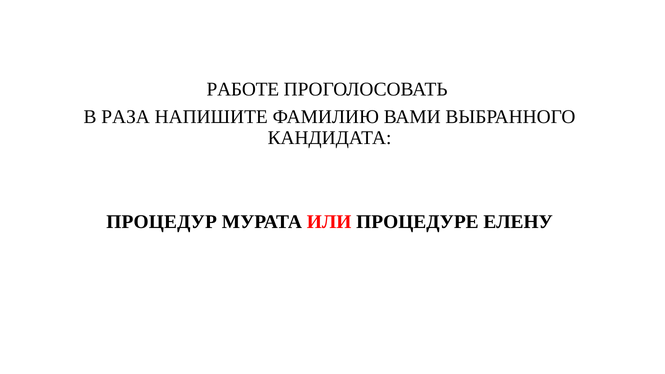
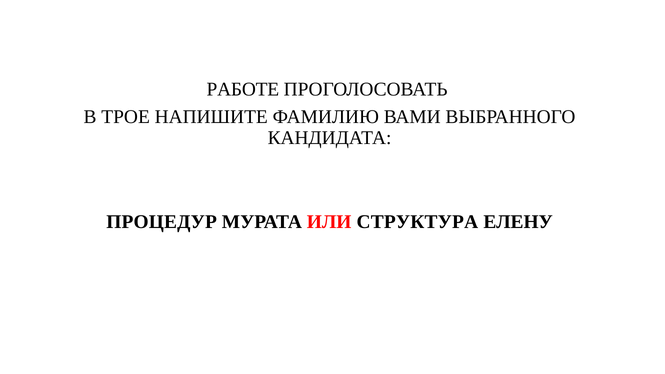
РАЗА: РАЗА -> ТРОЕ
ПРОЦЕДУРЕ: ПРОЦЕДУРЕ -> СТРУКТУРА
